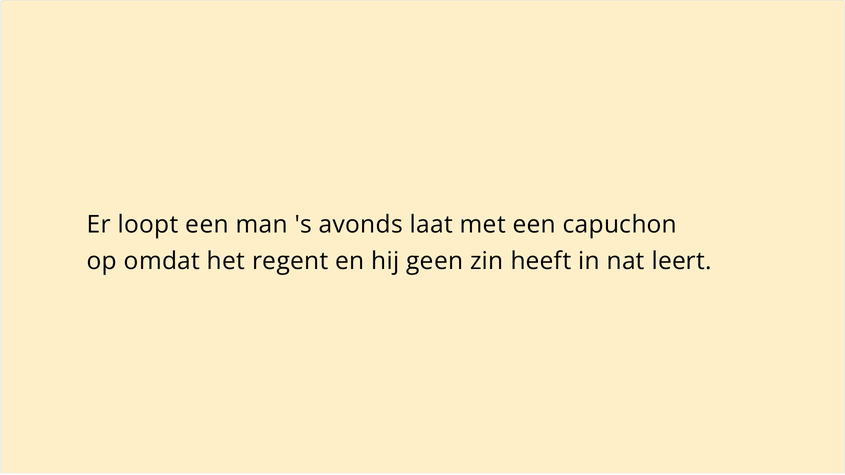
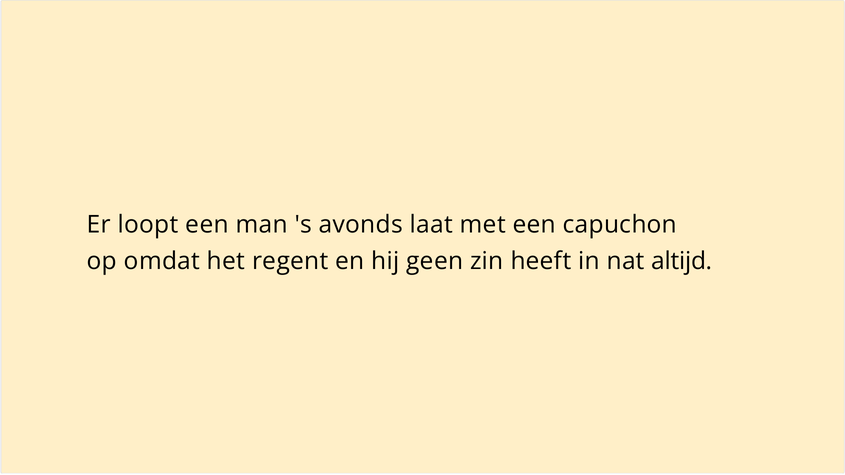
leert: leert -> altijd
